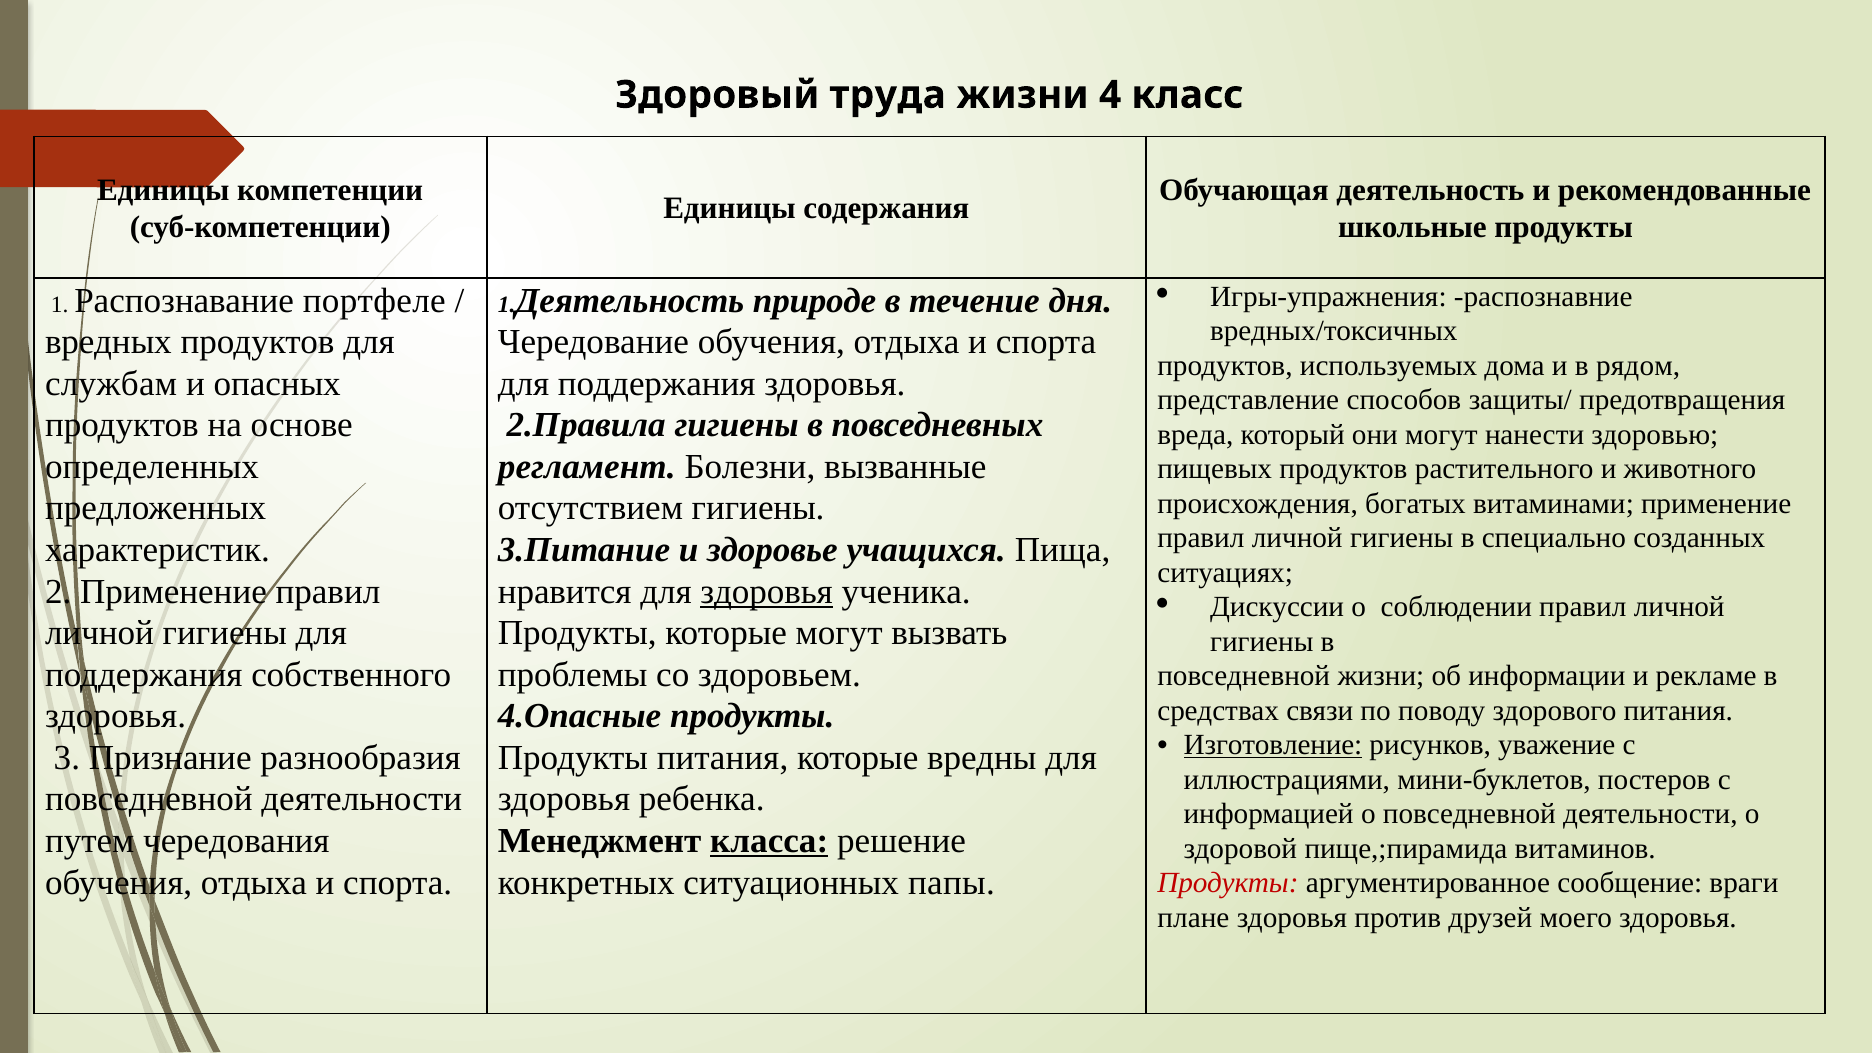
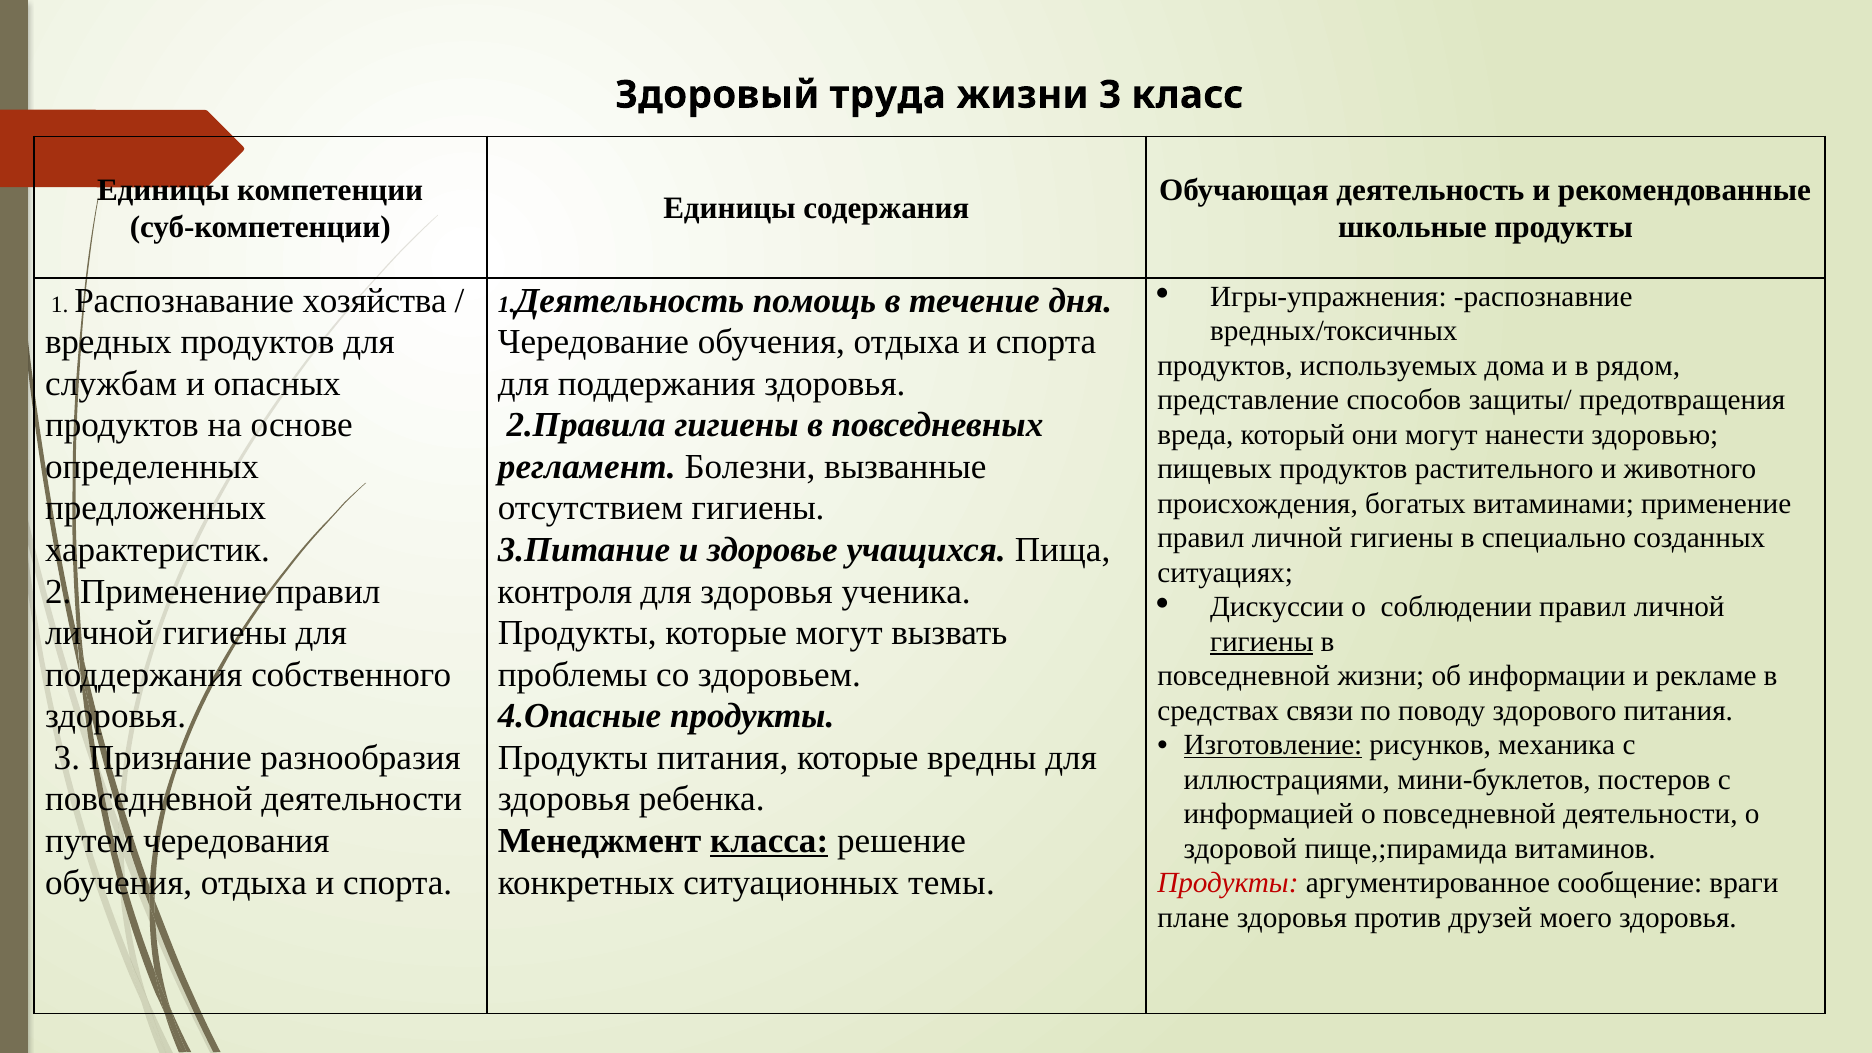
жизни 4: 4 -> 3
портфеле: портфеле -> хозяйства
природе: природе -> помощь
нравится: нравится -> контроля
здоровья at (767, 591) underline: present -> none
гигиены at (1262, 641) underline: none -> present
уважение: уважение -> механика
папы: папы -> темы
